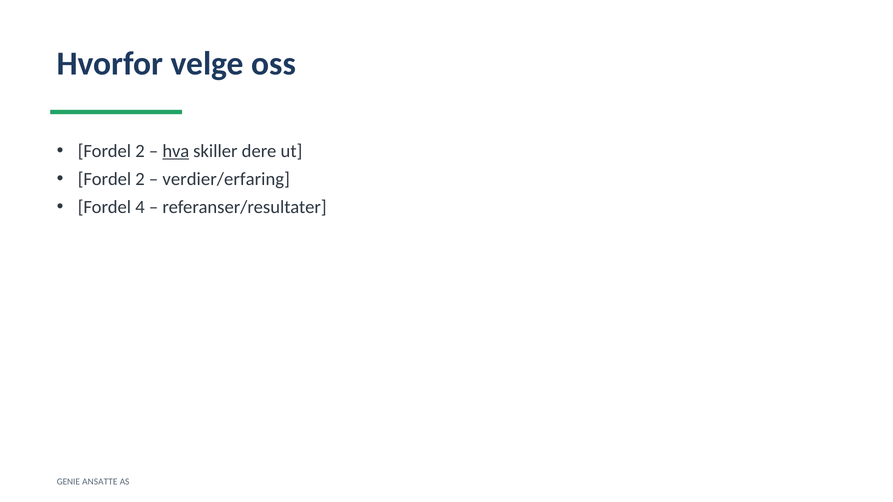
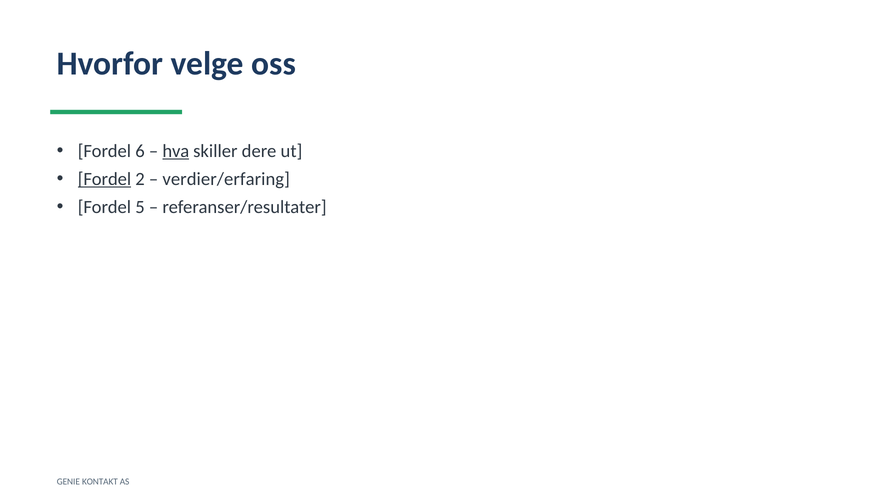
2 at (140, 151): 2 -> 6
Fordel at (104, 179) underline: none -> present
4: 4 -> 5
ANSATTE: ANSATTE -> KONTAKT
